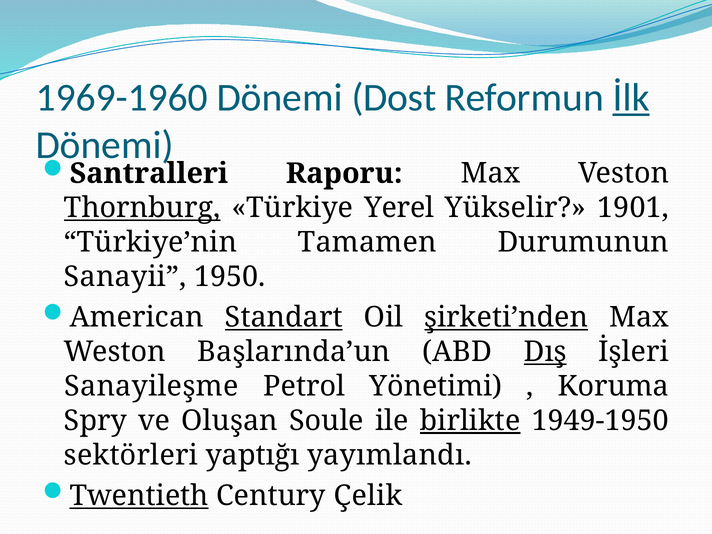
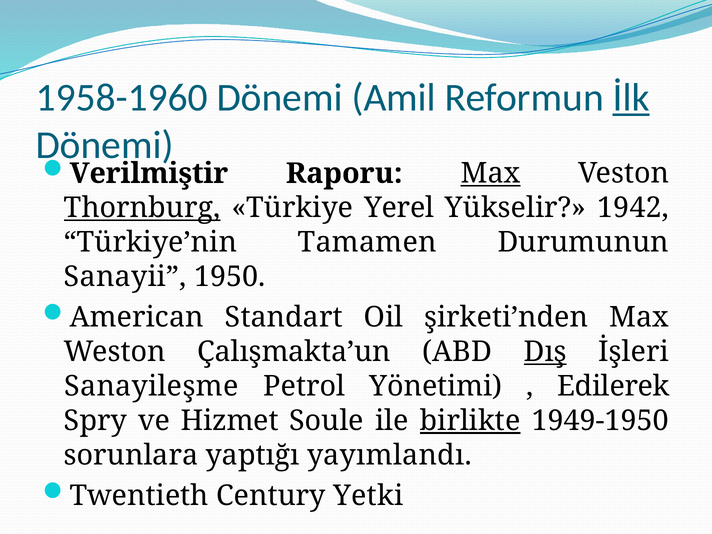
1969-1960: 1969-1960 -> 1958-1960
Dost: Dost -> Amil
Santralleri: Santralleri -> Verilmiştir
Max at (491, 173) underline: none -> present
1901: 1901 -> 1942
Standart underline: present -> none
şirketi’nden underline: present -> none
Başlarında’un: Başlarında’un -> Çalışmakta’un
Koruma: Koruma -> Edilerek
Oluşan: Oluşan -> Hizmet
sektörleri: sektörleri -> sorunlara
Twentieth underline: present -> none
Çelik: Çelik -> Yetki
